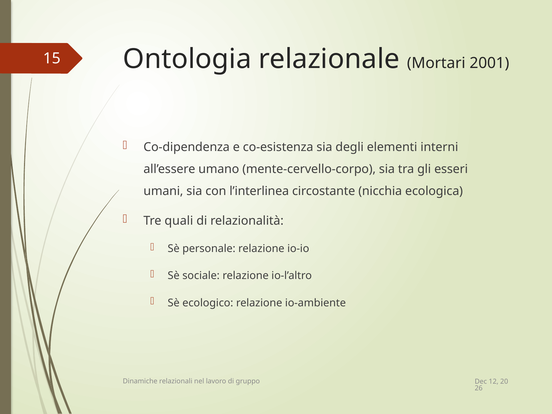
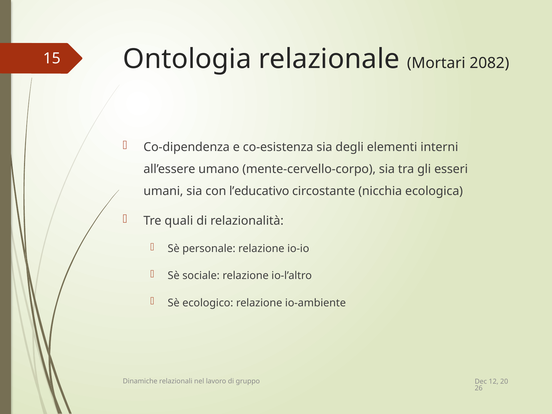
2001: 2001 -> 2082
l’interlinea: l’interlinea -> l’educativo
